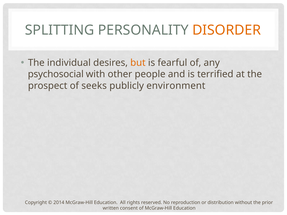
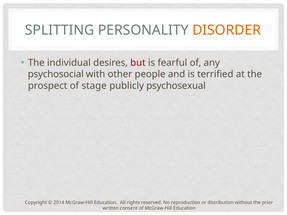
but colour: orange -> red
seeks: seeks -> stage
environment: environment -> psychosexual
